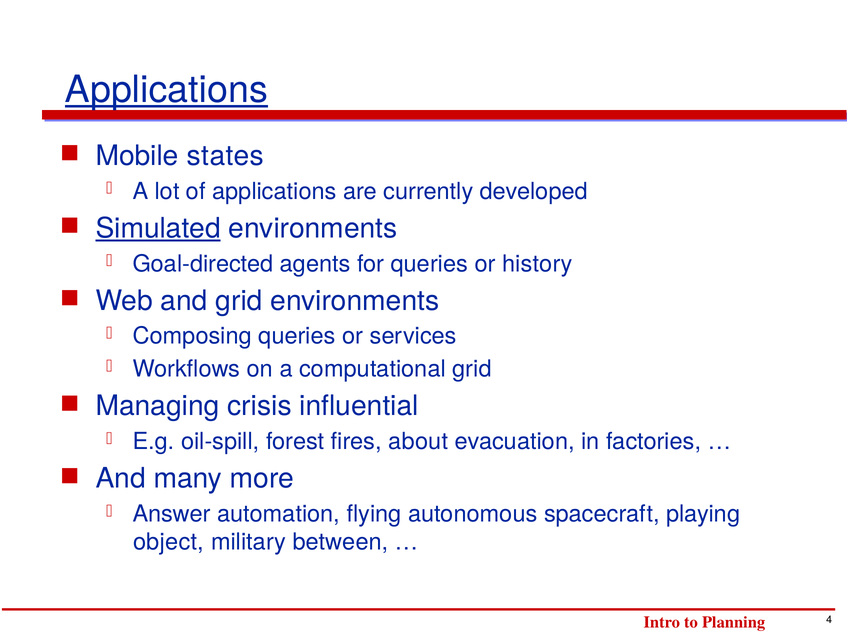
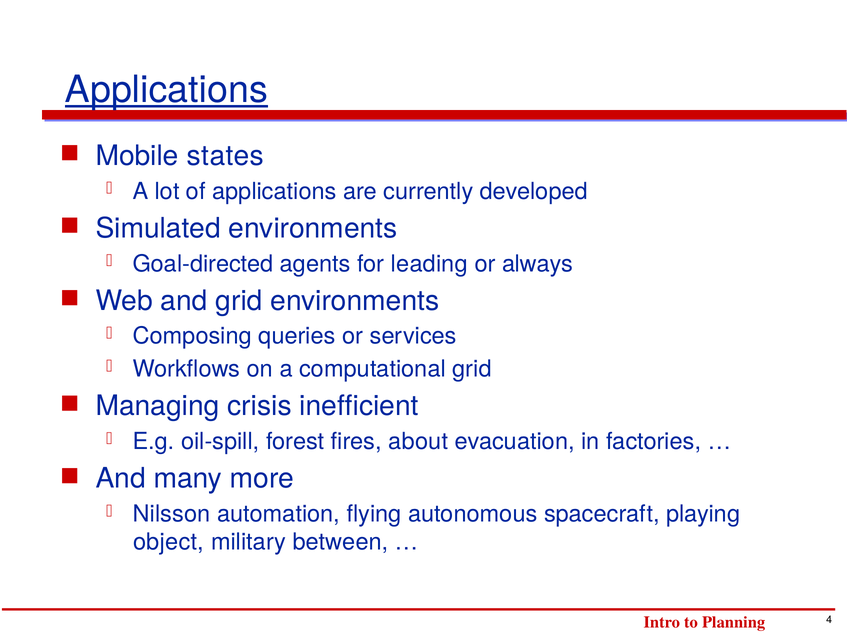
Simulated underline: present -> none
for queries: queries -> leading
history: history -> always
influential: influential -> inefficient
Answer: Answer -> Nilsson
